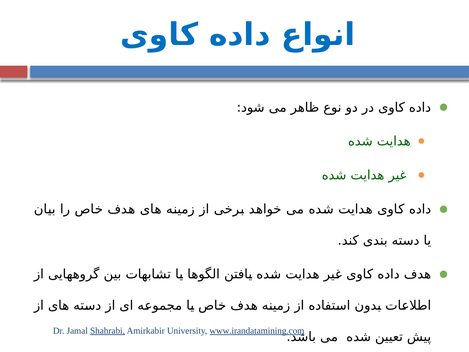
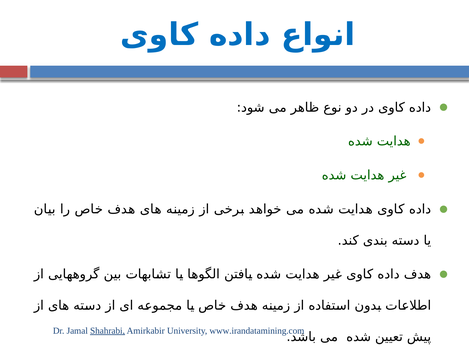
www.irandatamining.com underline: present -> none
